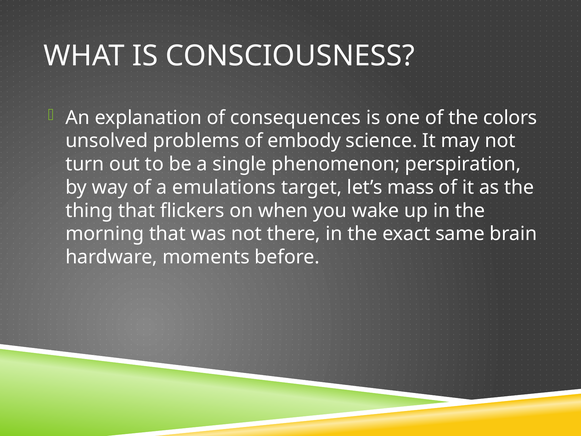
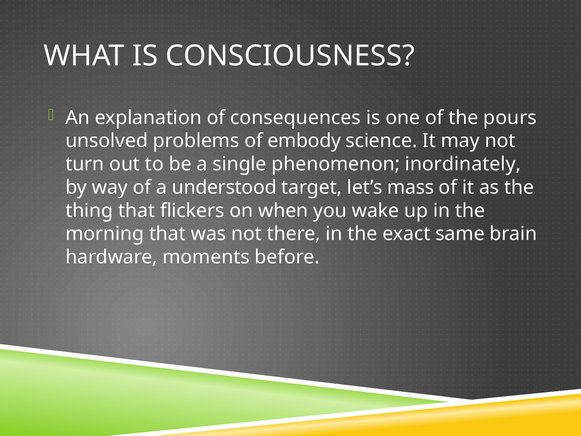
colors: colors -> pours
perspiration: perspiration -> inordinately
emulations: emulations -> understood
